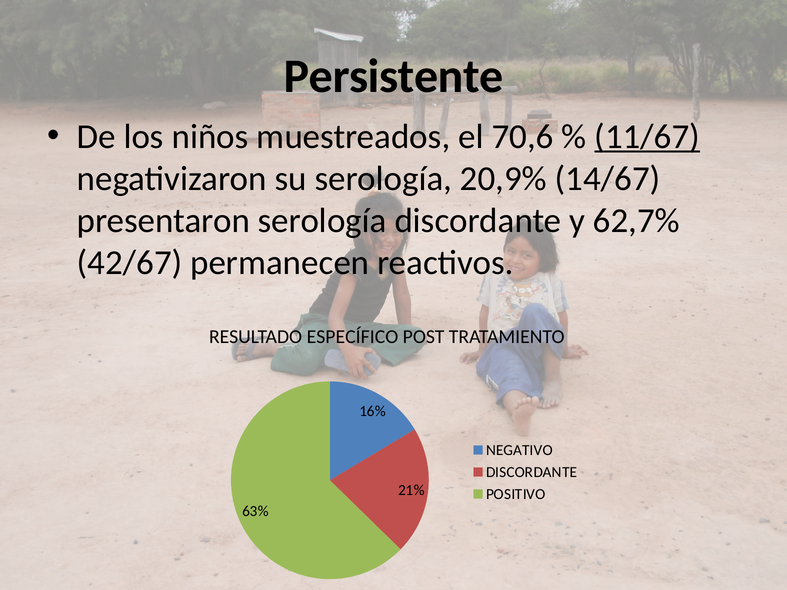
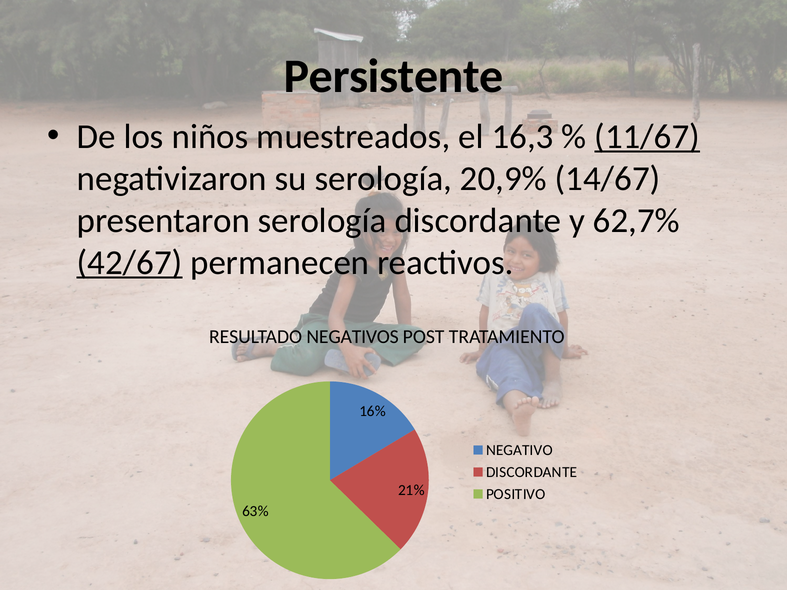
70,6: 70,6 -> 16,3
42/67 underline: none -> present
ESPECÍFICO: ESPECÍFICO -> NEGATIVOS
